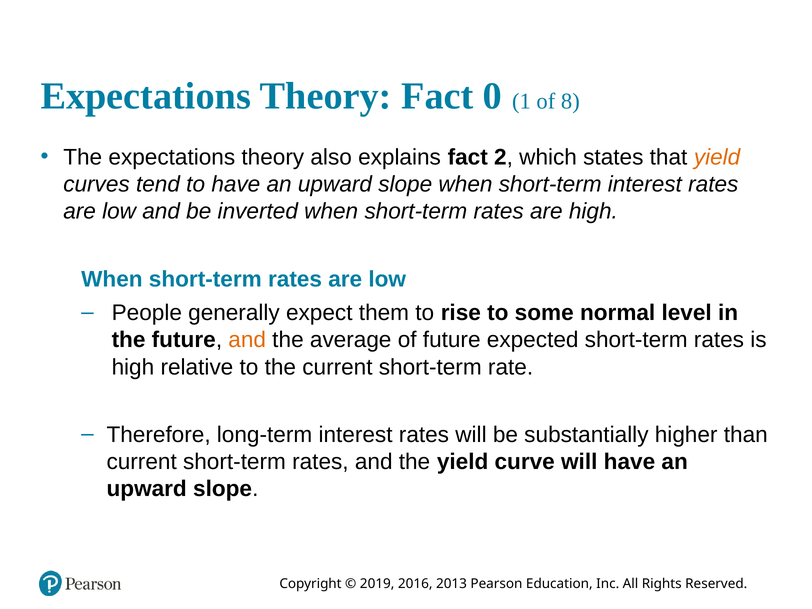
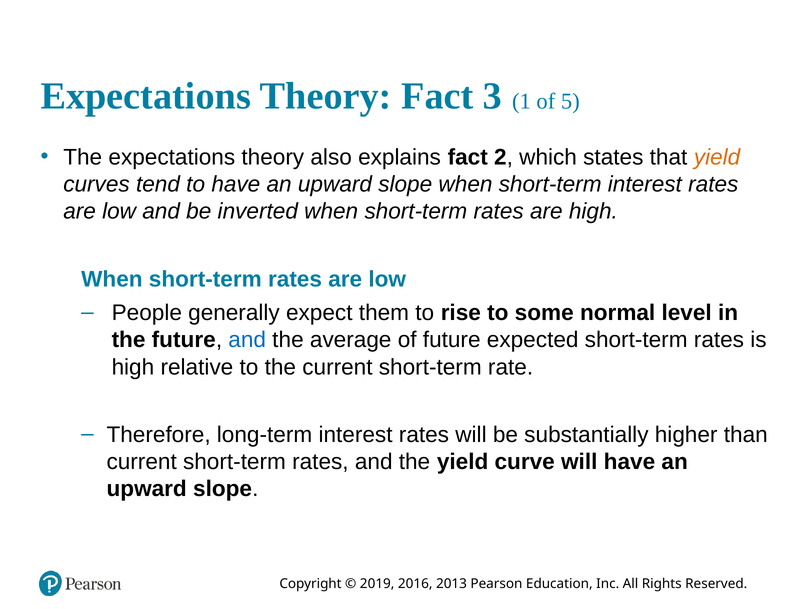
0: 0 -> 3
8: 8 -> 5
and at (247, 340) colour: orange -> blue
